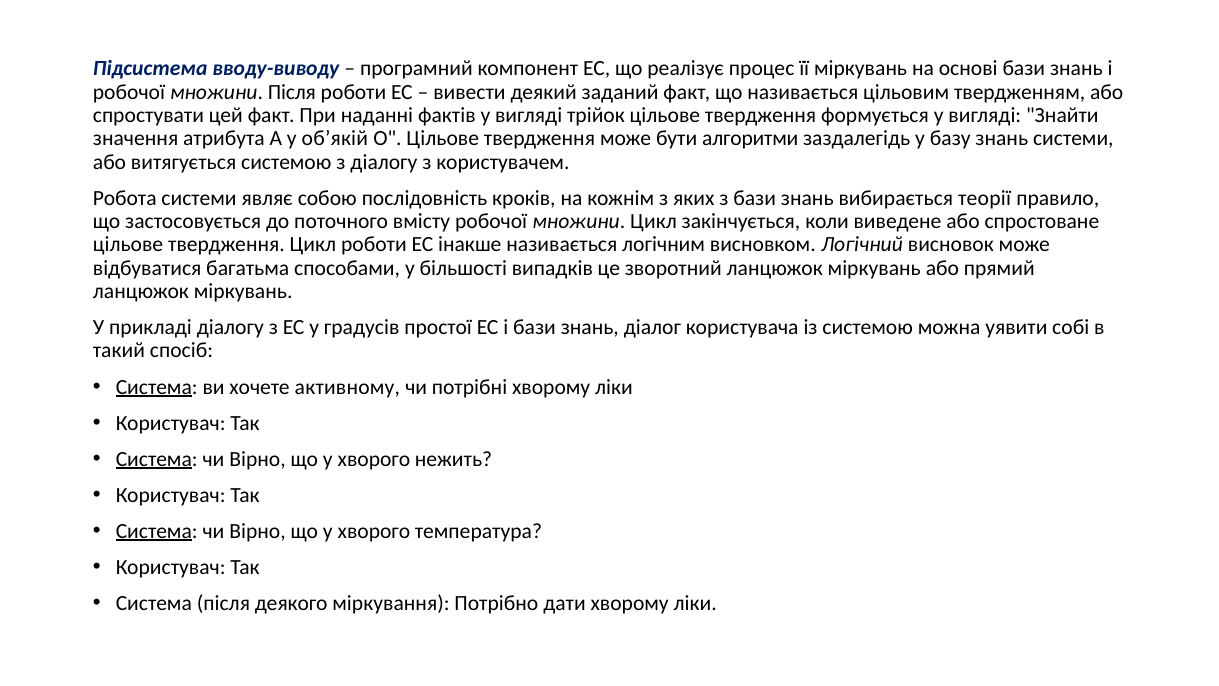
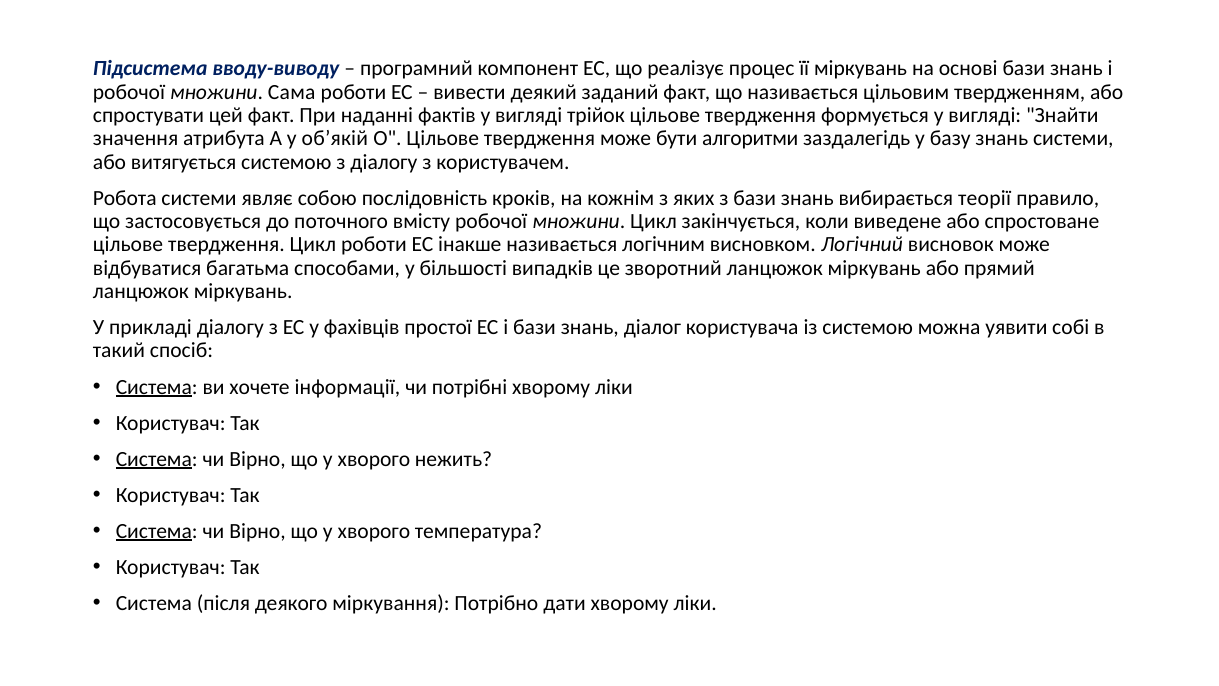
множини Після: Після -> Сама
градусів: градусів -> фахівців
активному: активному -> інформації
